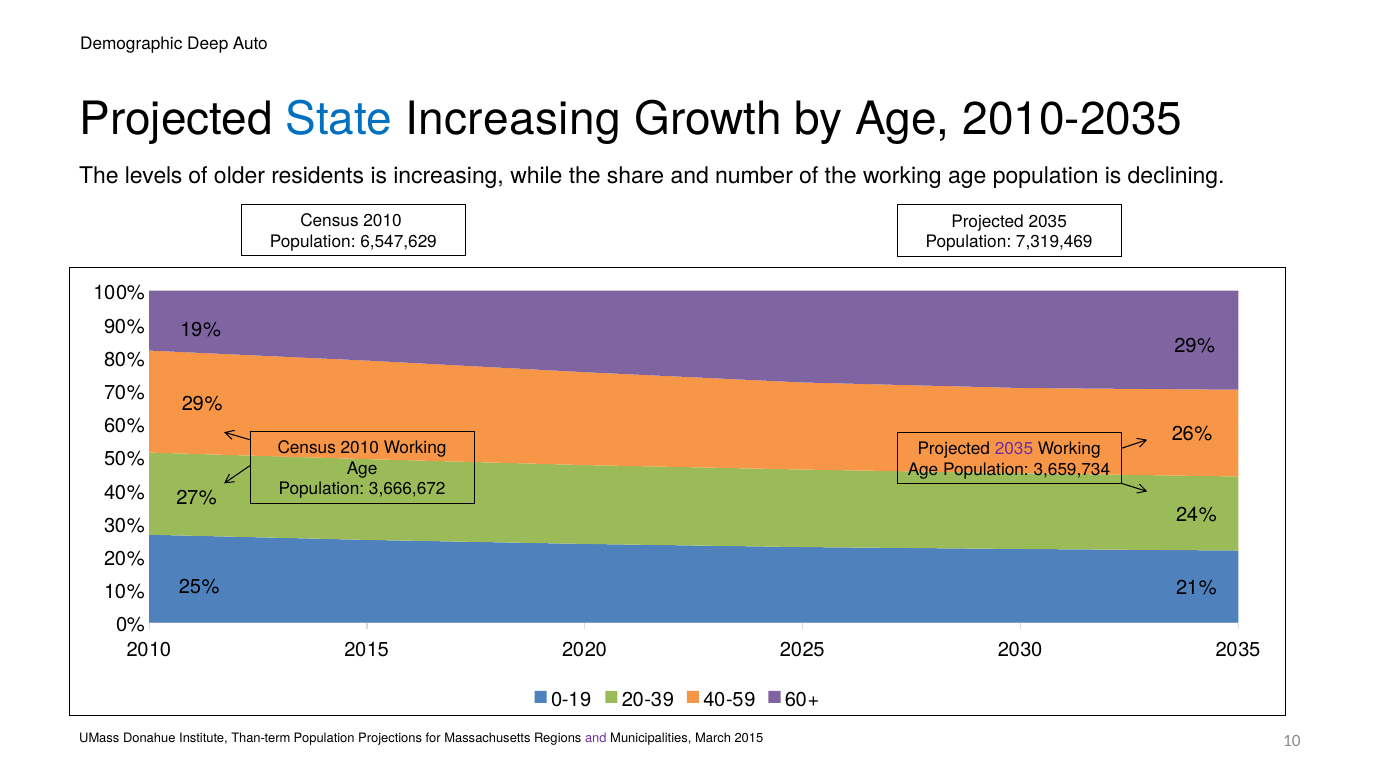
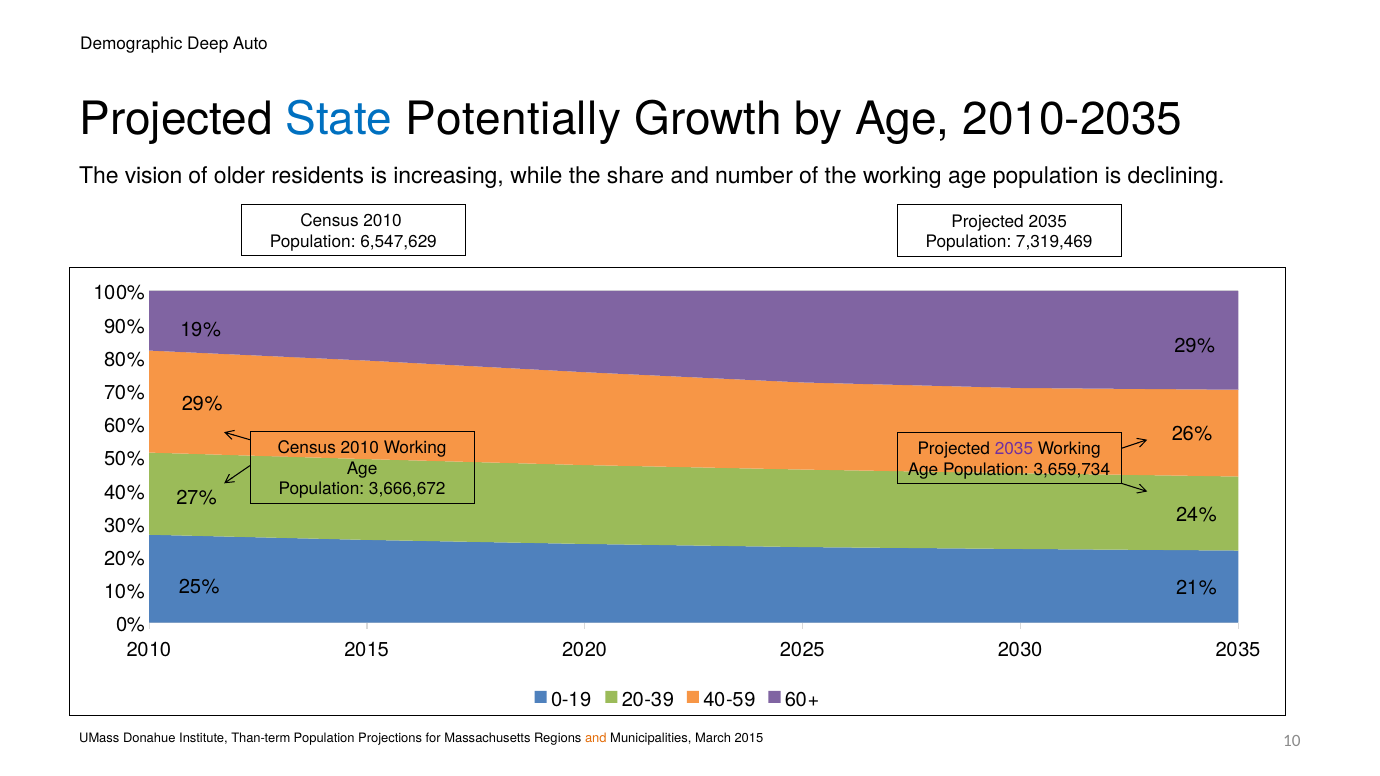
State Increasing: Increasing -> Potentially
levels: levels -> vision
and at (596, 738) colour: purple -> orange
